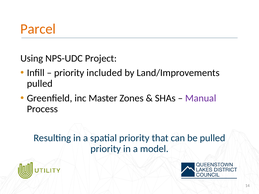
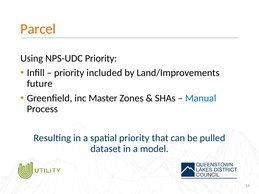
NPS-UDC Project: Project -> Priority
pulled at (40, 84): pulled -> future
Manual colour: purple -> blue
priority at (106, 149): priority -> dataset
